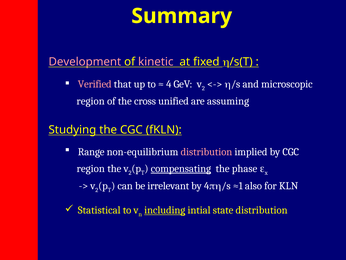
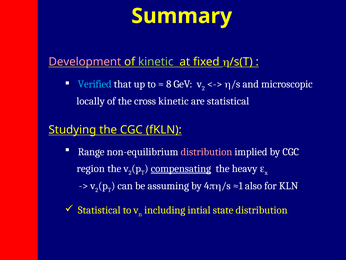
kinetic at (156, 62) colour: pink -> light green
Verified colour: pink -> light blue
4: 4 -> 8
region at (91, 101): region -> locally
cross unified: unified -> kinetic
are assuming: assuming -> statistical
phase: phase -> heavy
irrelevant: irrelevant -> assuming
including underline: present -> none
